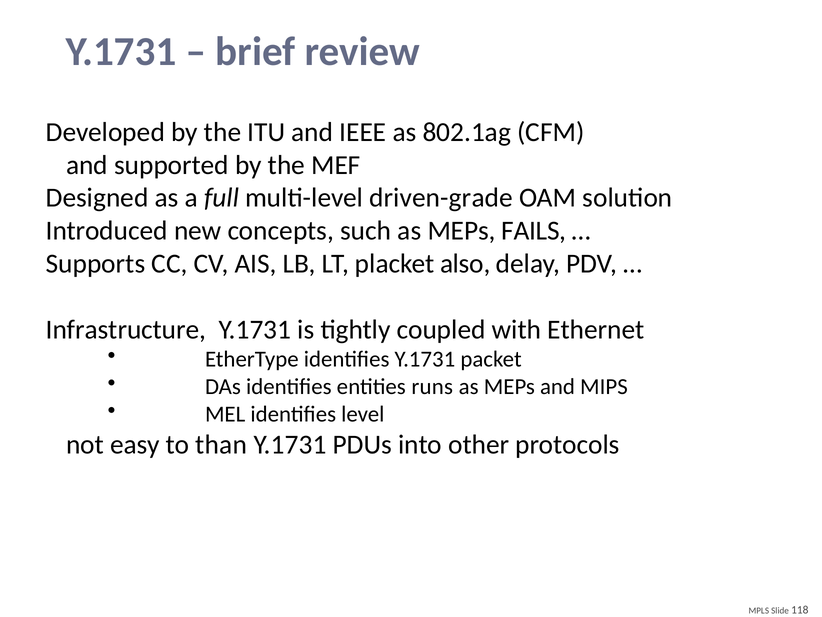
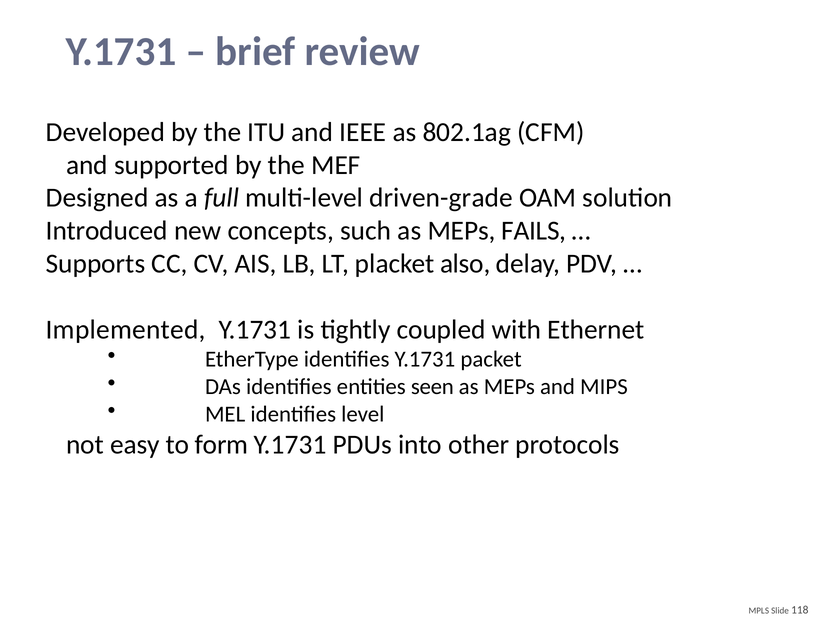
Infrastructure: Infrastructure -> Implemented
runs: runs -> seen
than: than -> form
